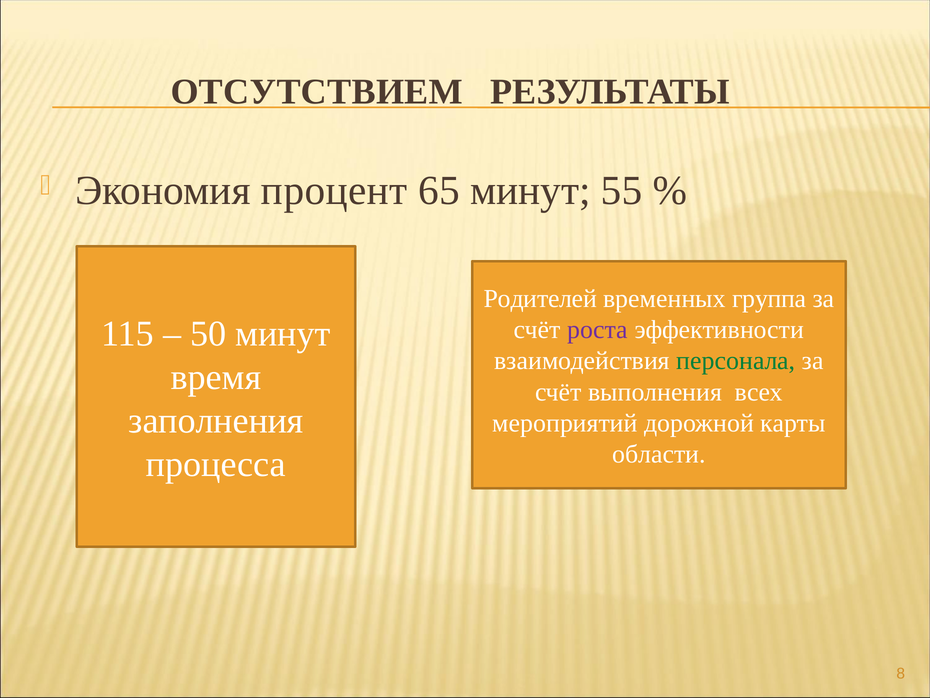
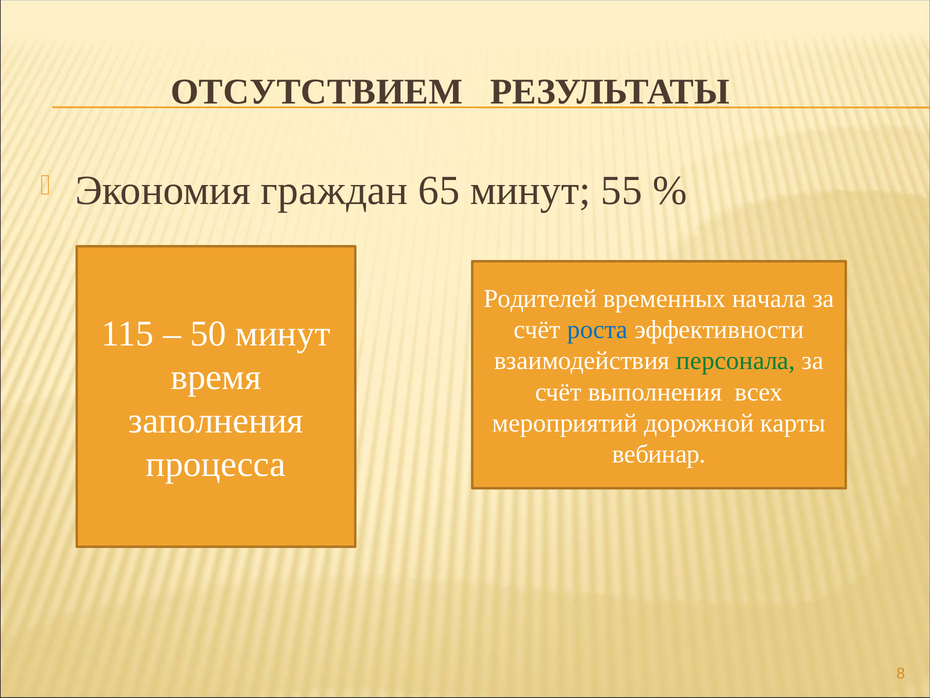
процент: процент -> граждан
группа: группа -> начала
роста colour: purple -> blue
области: области -> вебинар
